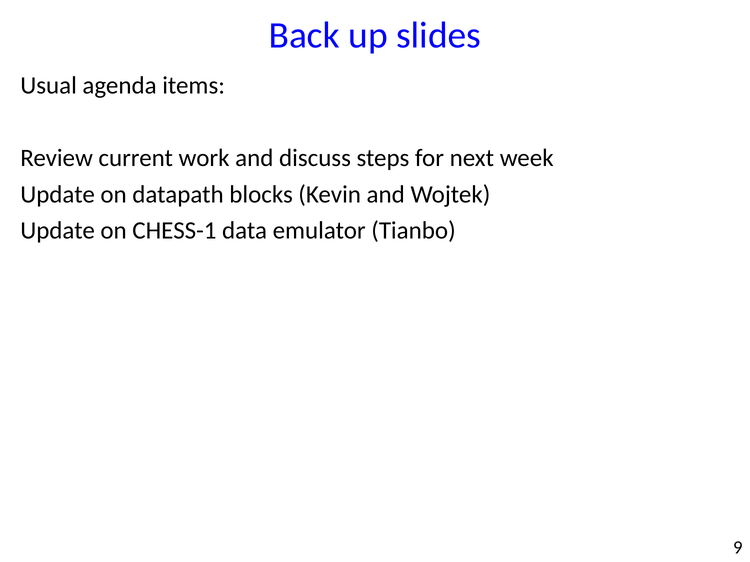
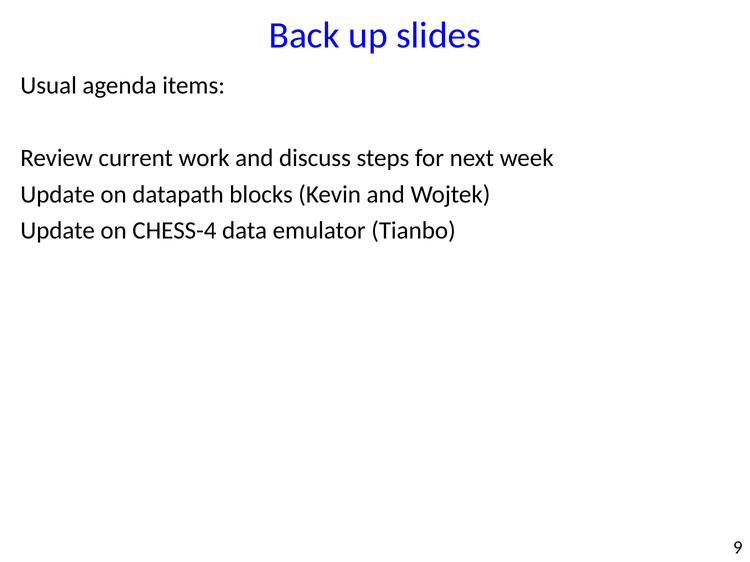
CHESS-1: CHESS-1 -> CHESS-4
